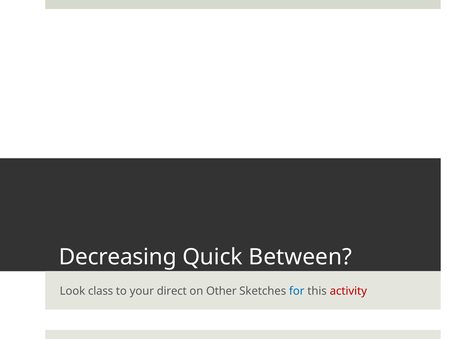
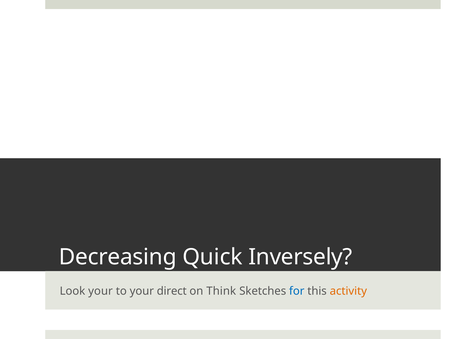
Between: Between -> Inversely
Look class: class -> your
Other: Other -> Think
activity colour: red -> orange
